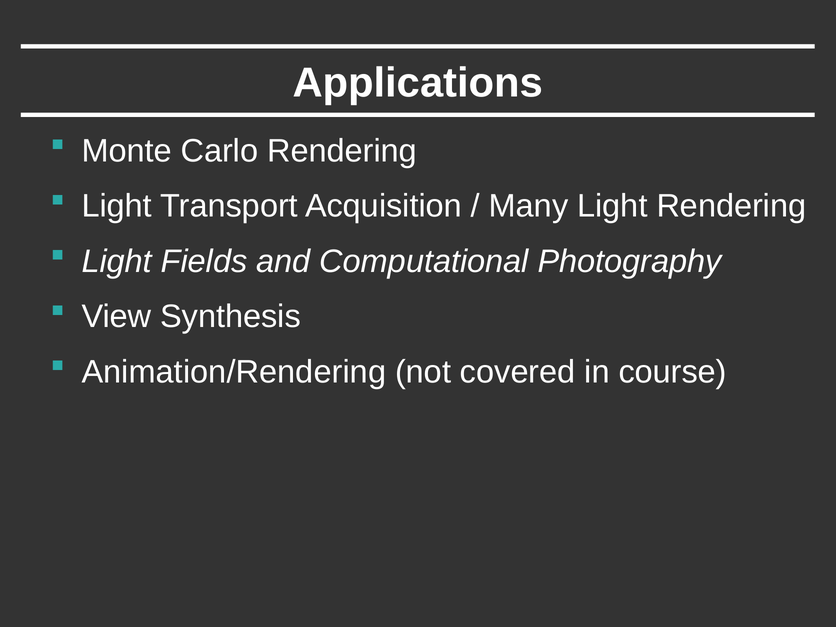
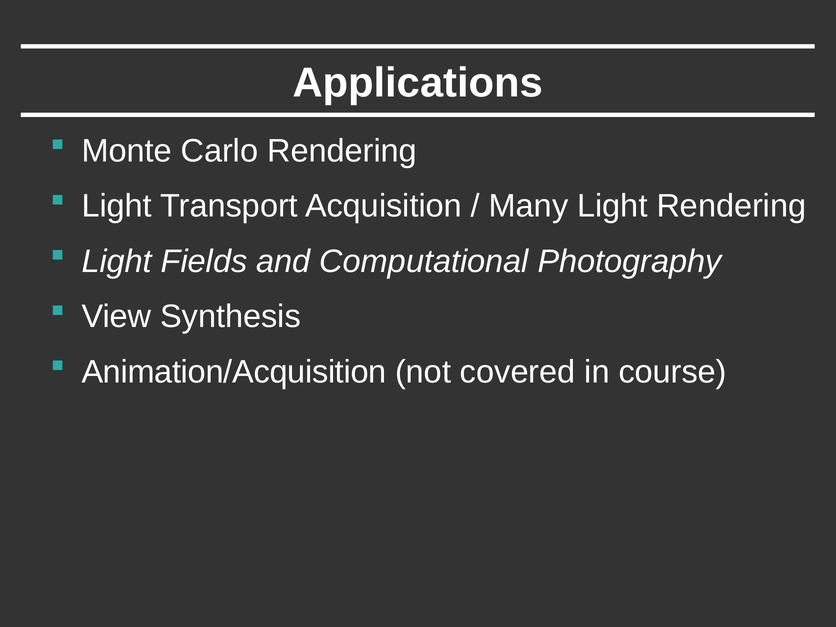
Animation/Rendering: Animation/Rendering -> Animation/Acquisition
